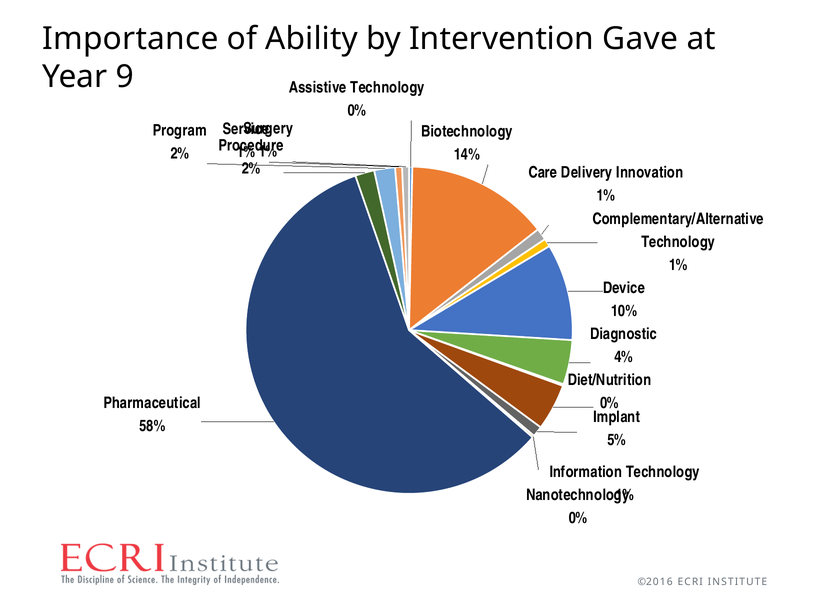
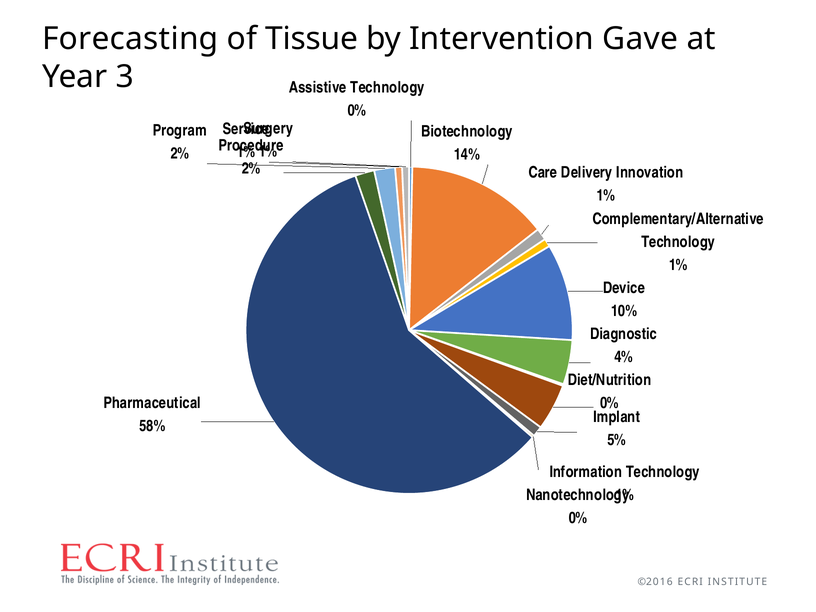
Importance: Importance -> Forecasting
Ability: Ability -> Tissue
9: 9 -> 3
